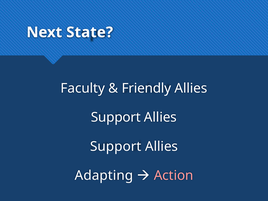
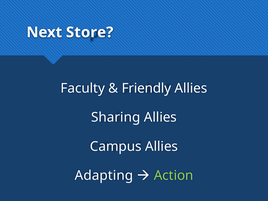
State: State -> Store
Support at (116, 117): Support -> Sharing
Support at (116, 146): Support -> Campus
Action colour: pink -> light green
